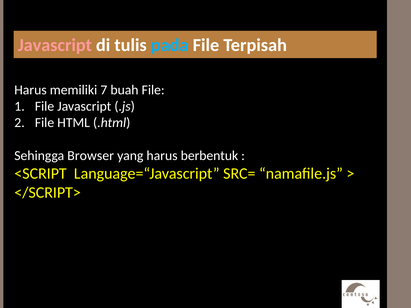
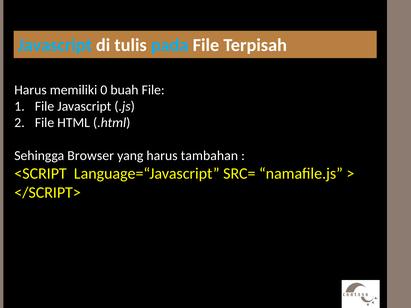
Javascript at (55, 45) colour: pink -> light blue
7: 7 -> 0
berbentuk: berbentuk -> tambahan
